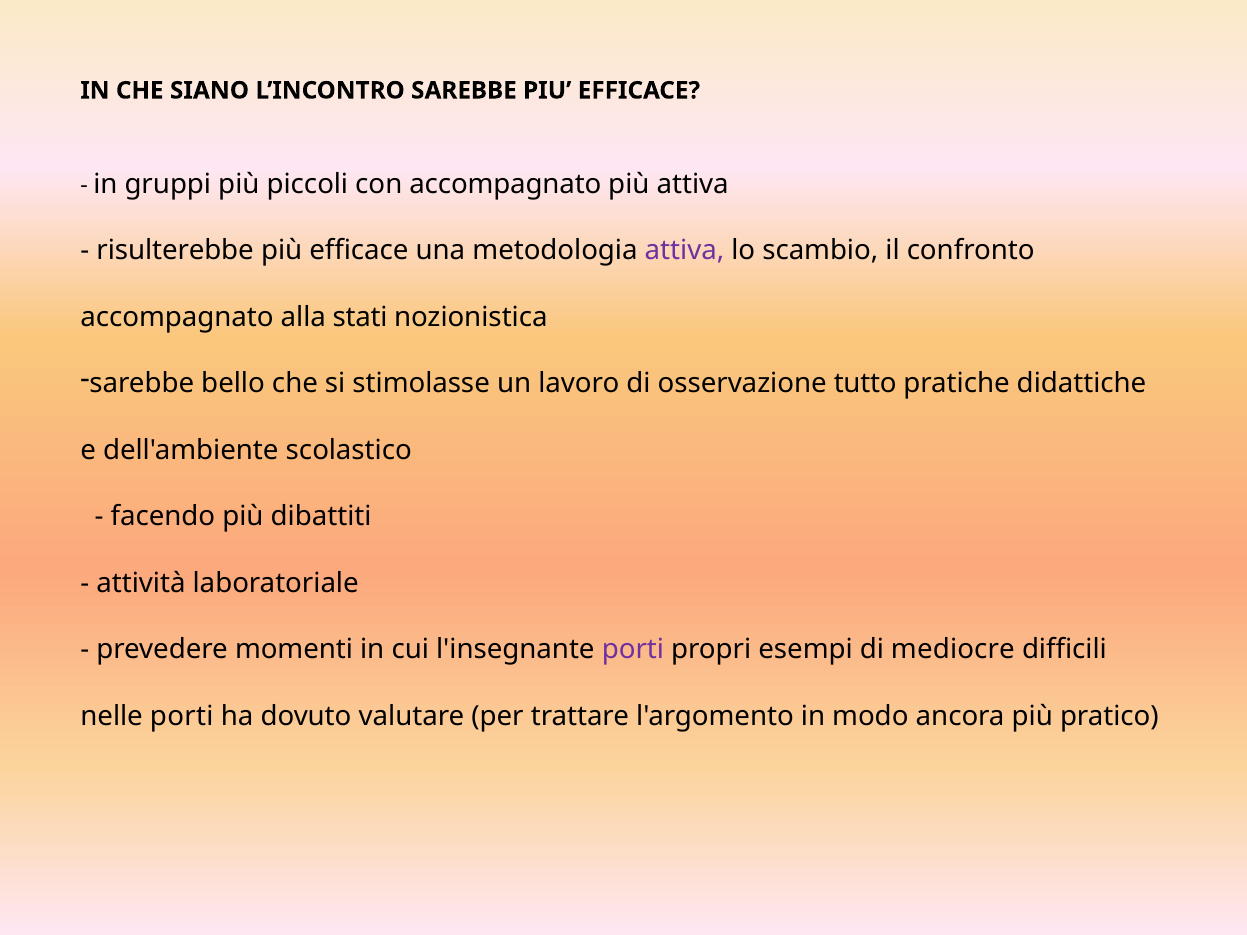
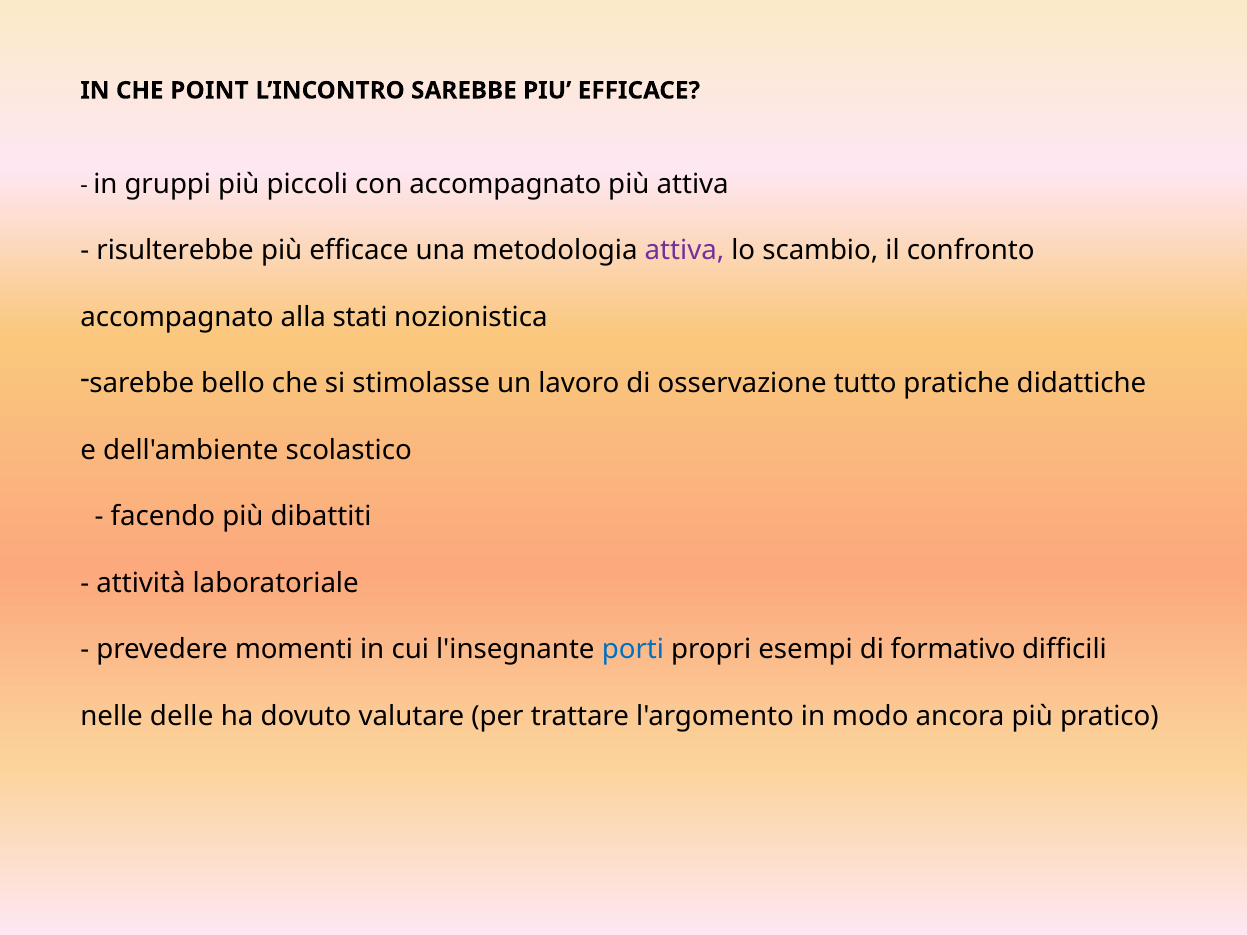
SIANO: SIANO -> POINT
porti at (633, 650) colour: purple -> blue
mediocre: mediocre -> formativo
nelle porti: porti -> delle
